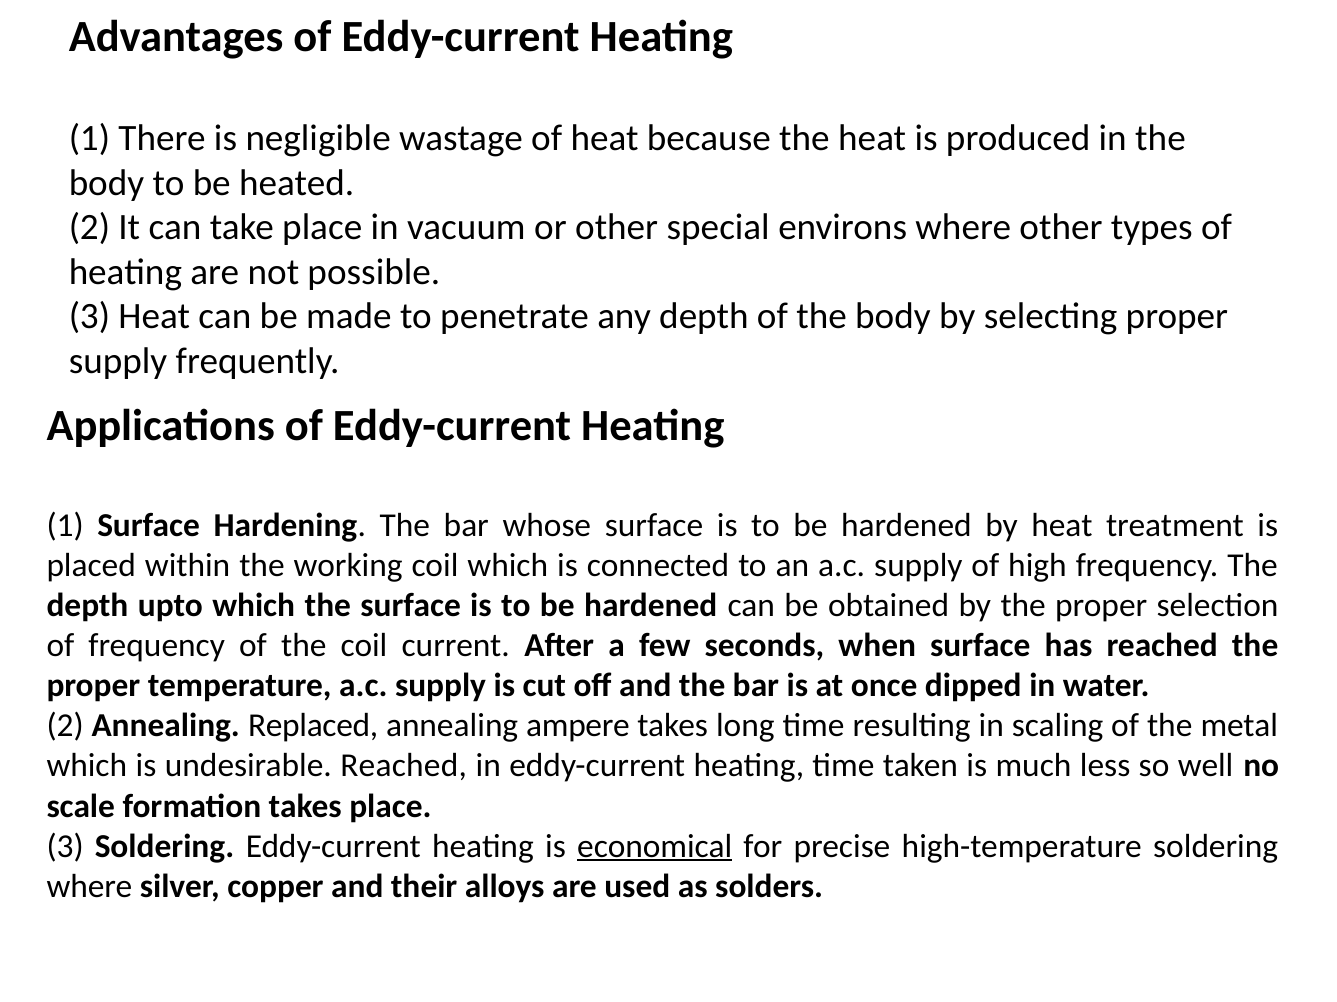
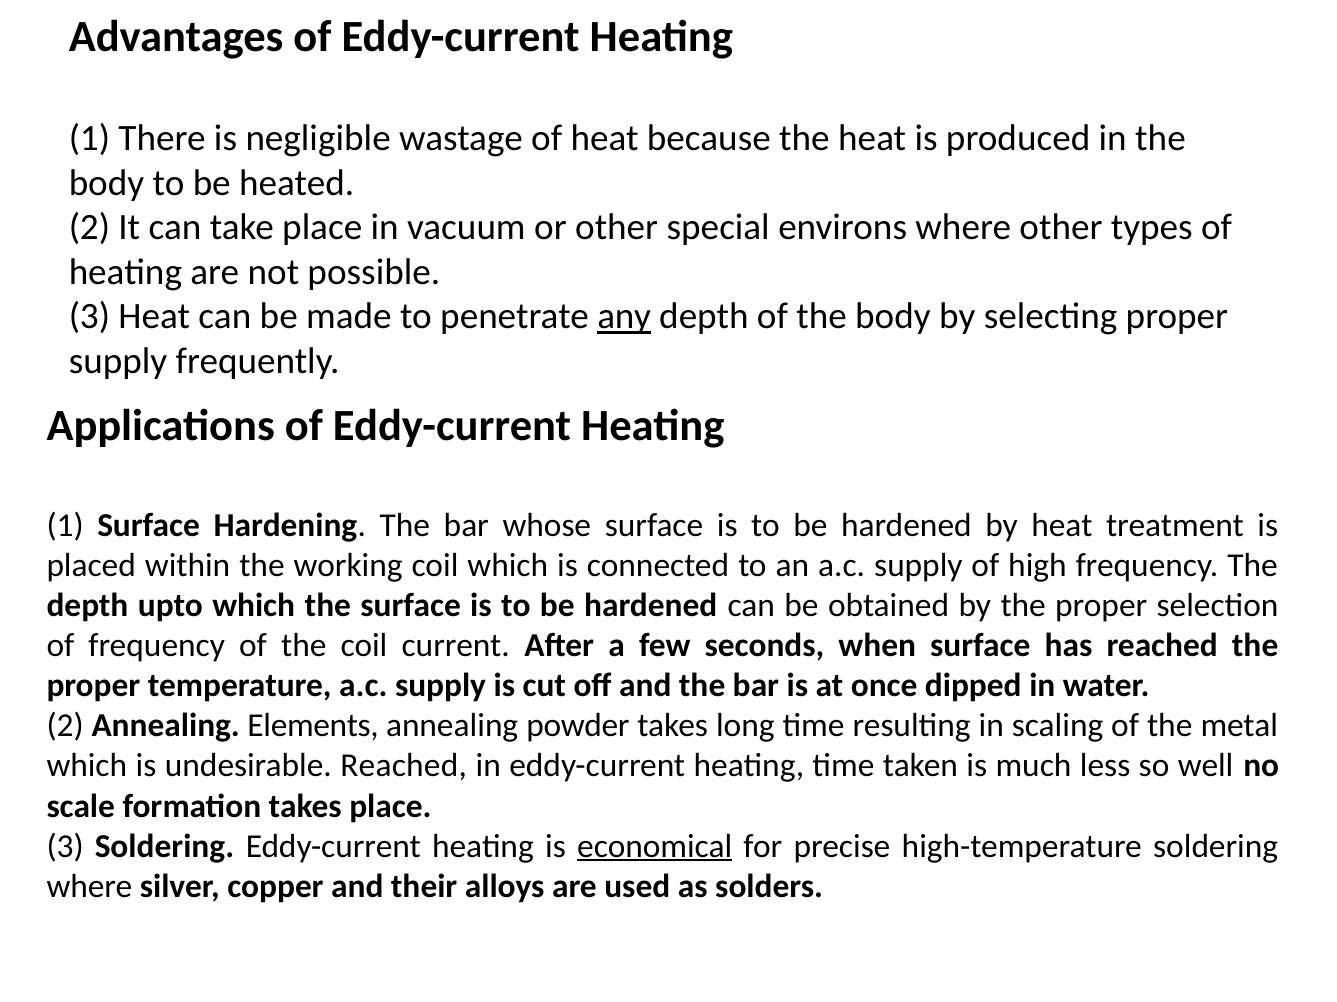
any underline: none -> present
Replaced: Replaced -> Elements
ampere: ampere -> powder
